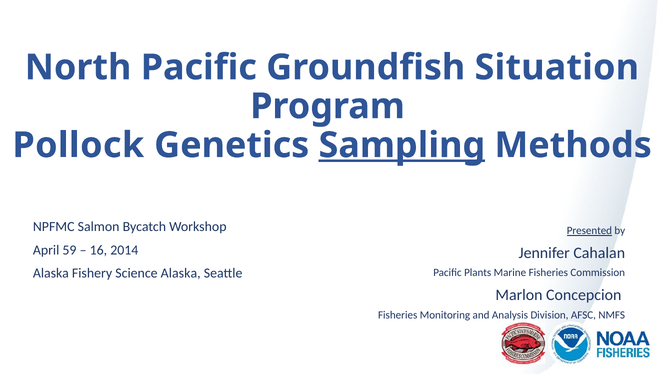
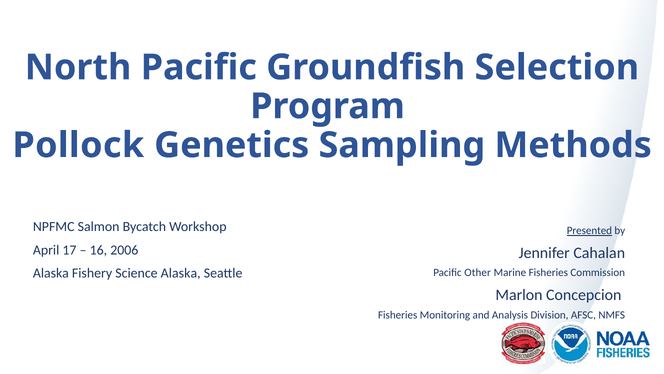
Situation: Situation -> Selection
Sampling underline: present -> none
59: 59 -> 17
2014: 2014 -> 2006
Plants: Plants -> Other
